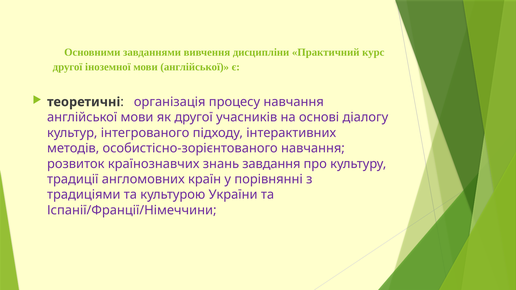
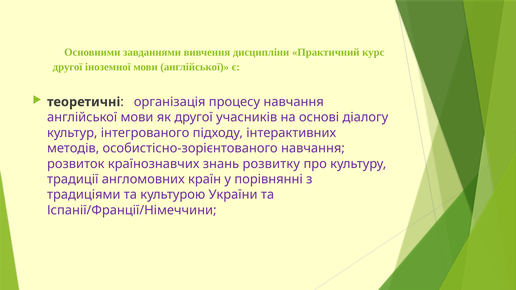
завдання: завдання -> розвитку
